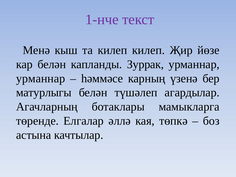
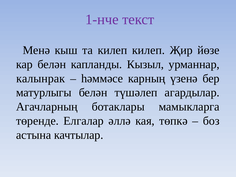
Зуррак: Зуррак -> Кызыл
урманнар at (41, 78): урманнар -> калынрак
